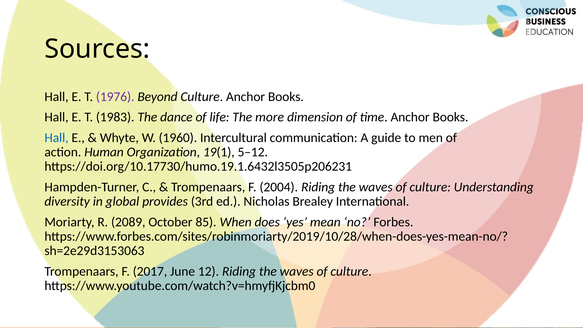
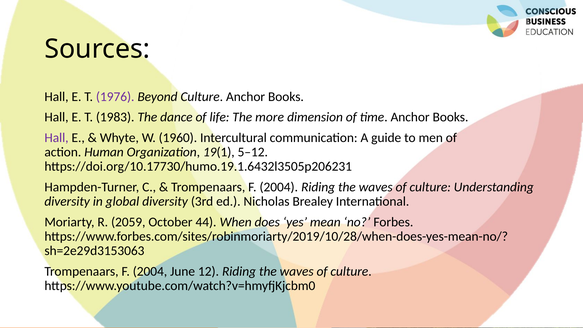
Hall at (56, 138) colour: blue -> purple
global provides: provides -> diversity
2089: 2089 -> 2059
85: 85 -> 44
2017 at (150, 271): 2017 -> 2004
